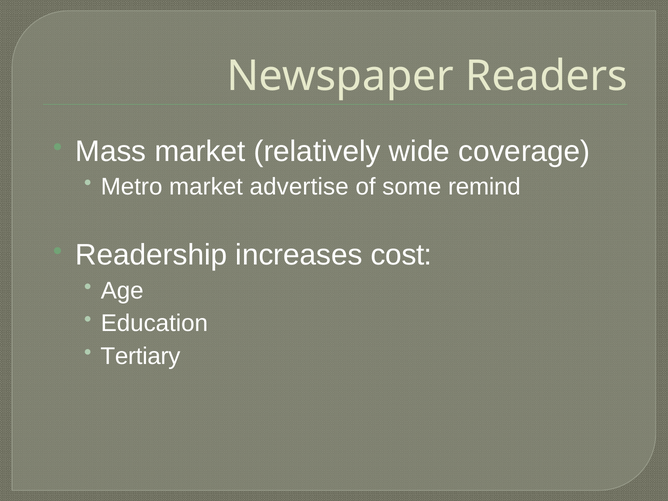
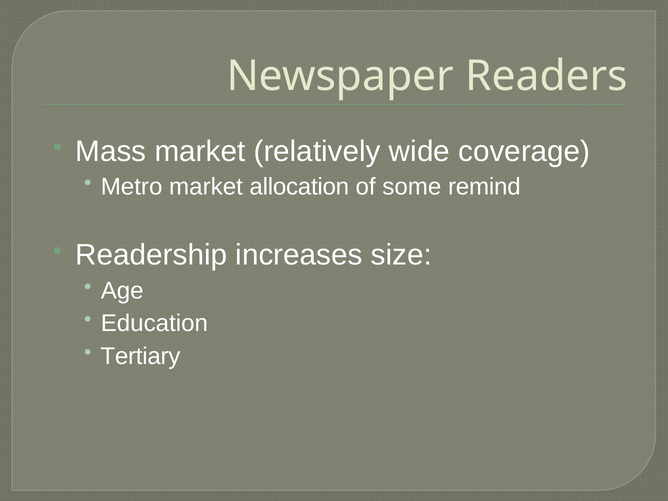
advertise: advertise -> allocation
cost: cost -> size
